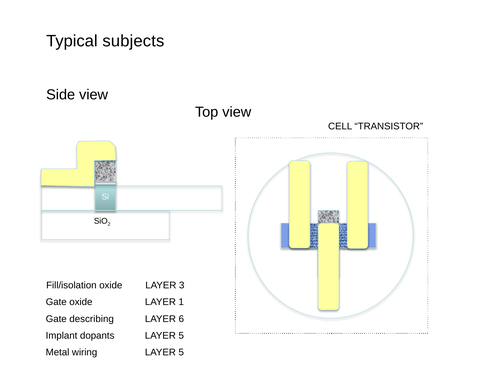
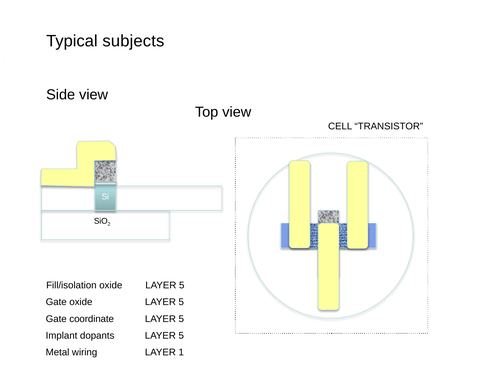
Fill/isolation oxide LAYER 3: 3 -> 5
Gate oxide LAYER 1: 1 -> 5
describing: describing -> coordinate
6 at (181, 319): 6 -> 5
wiring LAYER 5: 5 -> 1
